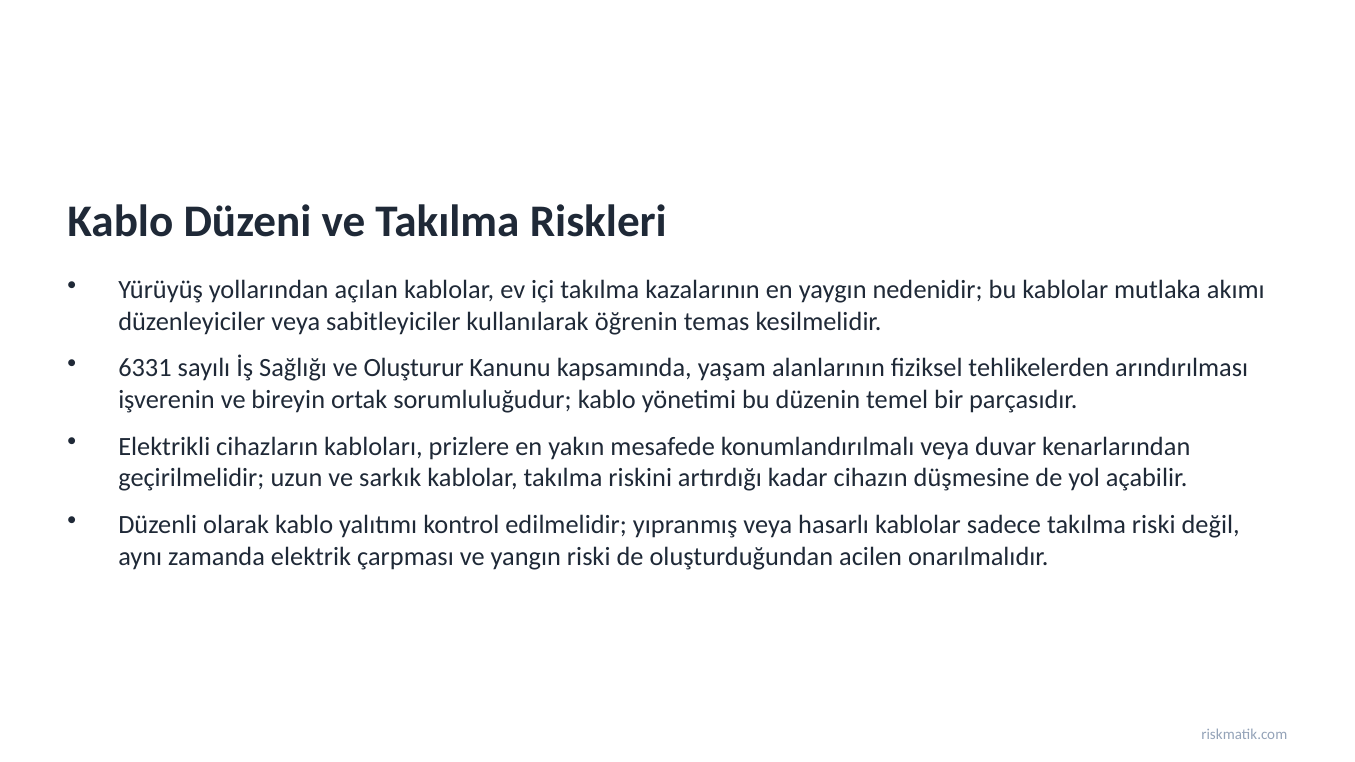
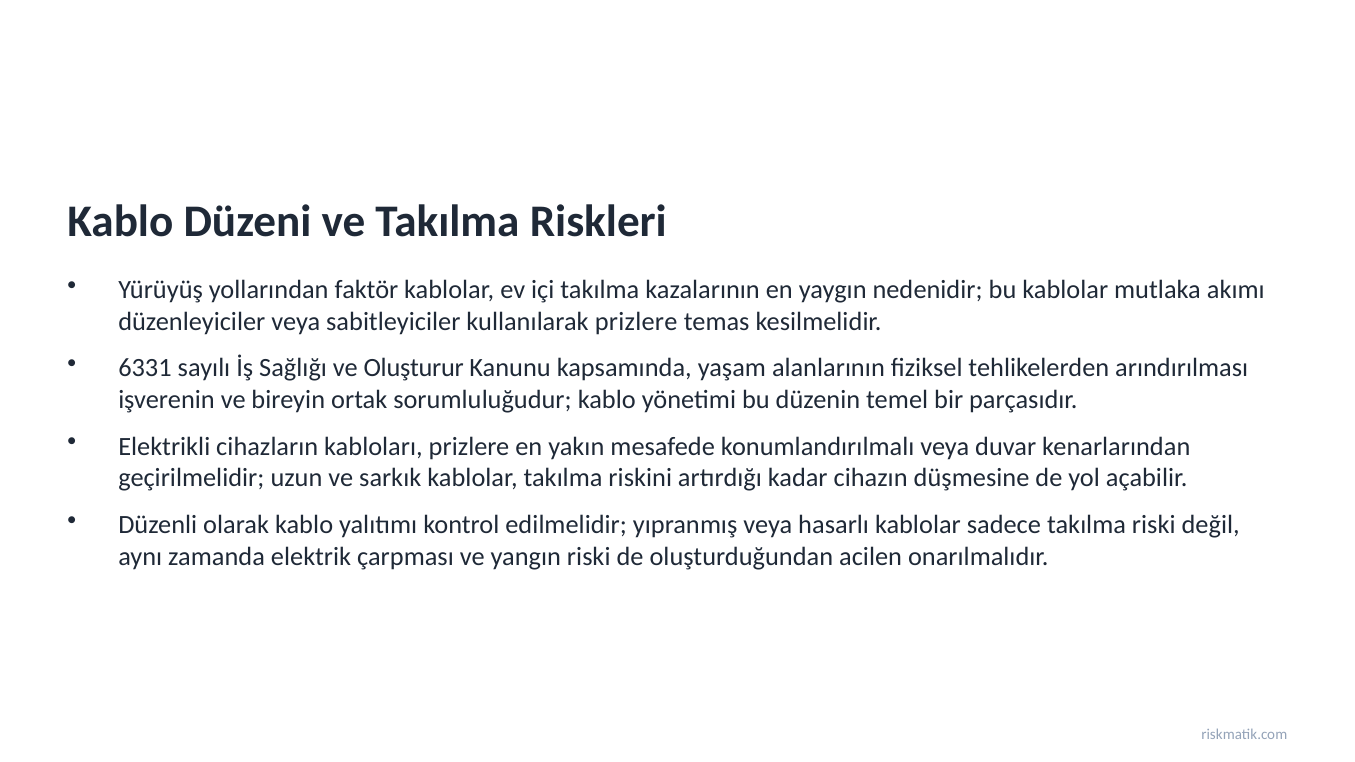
açılan: açılan -> faktör
kullanılarak öğrenin: öğrenin -> prizlere
